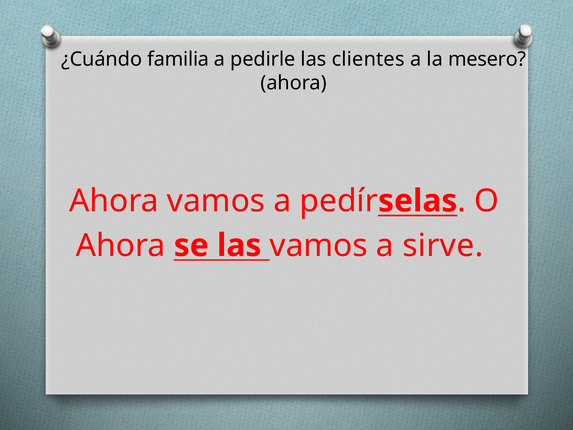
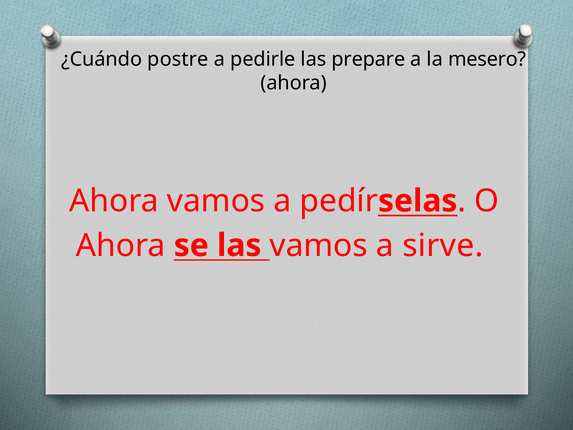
familia: familia -> postre
clientes: clientes -> prepare
